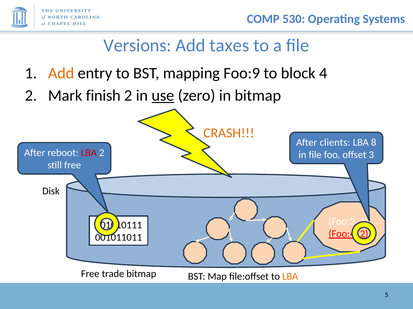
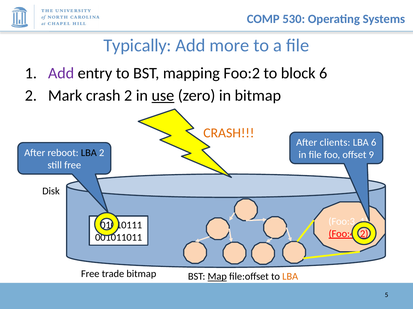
Versions: Versions -> Typically
taxes: taxes -> more
Add at (61, 73) colour: orange -> purple
Foo:9: Foo:9 -> Foo:2
block 4: 4 -> 6
Mark finish: finish -> crash
LBA 8: 8 -> 6
LBA at (89, 153) colour: red -> black
3: 3 -> 9
Map underline: none -> present
